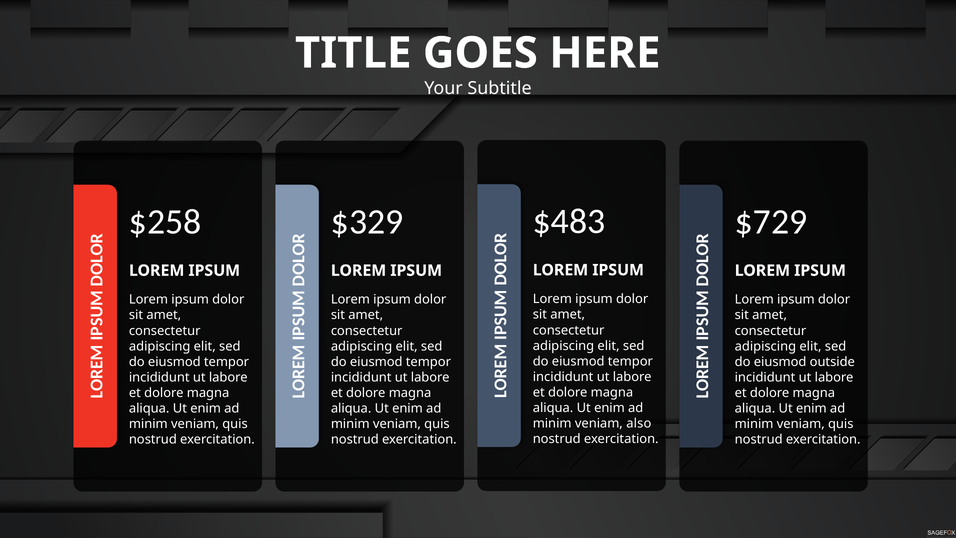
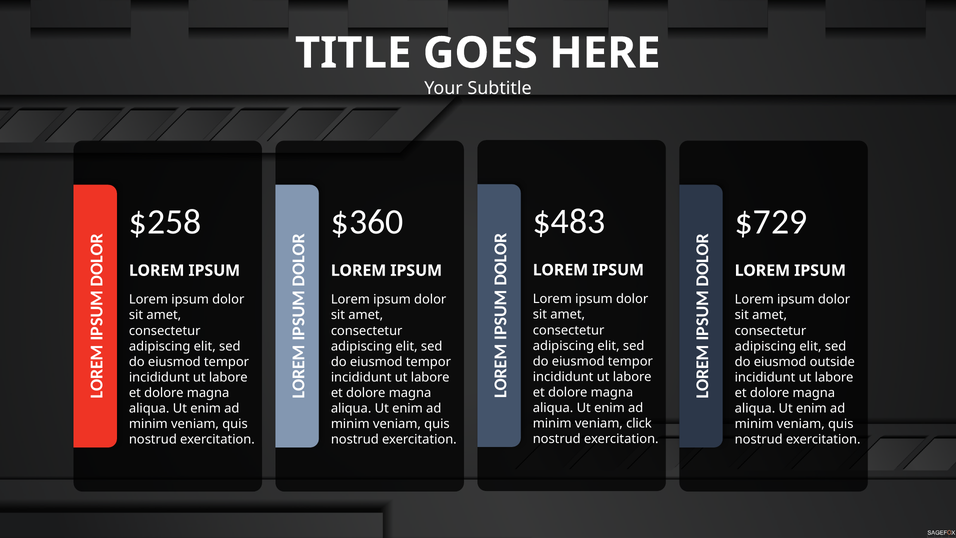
$329: $329 -> $360
also: also -> click
